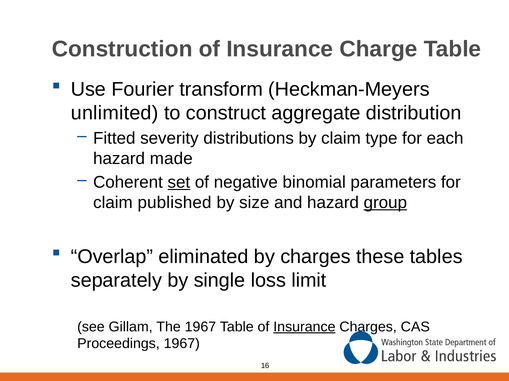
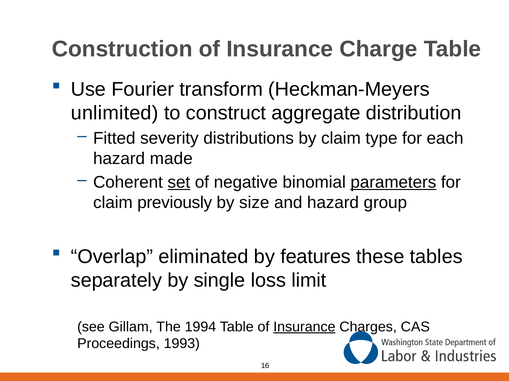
parameters underline: none -> present
published: published -> previously
group underline: present -> none
by charges: charges -> features
The 1967: 1967 -> 1994
Proceedings 1967: 1967 -> 1993
